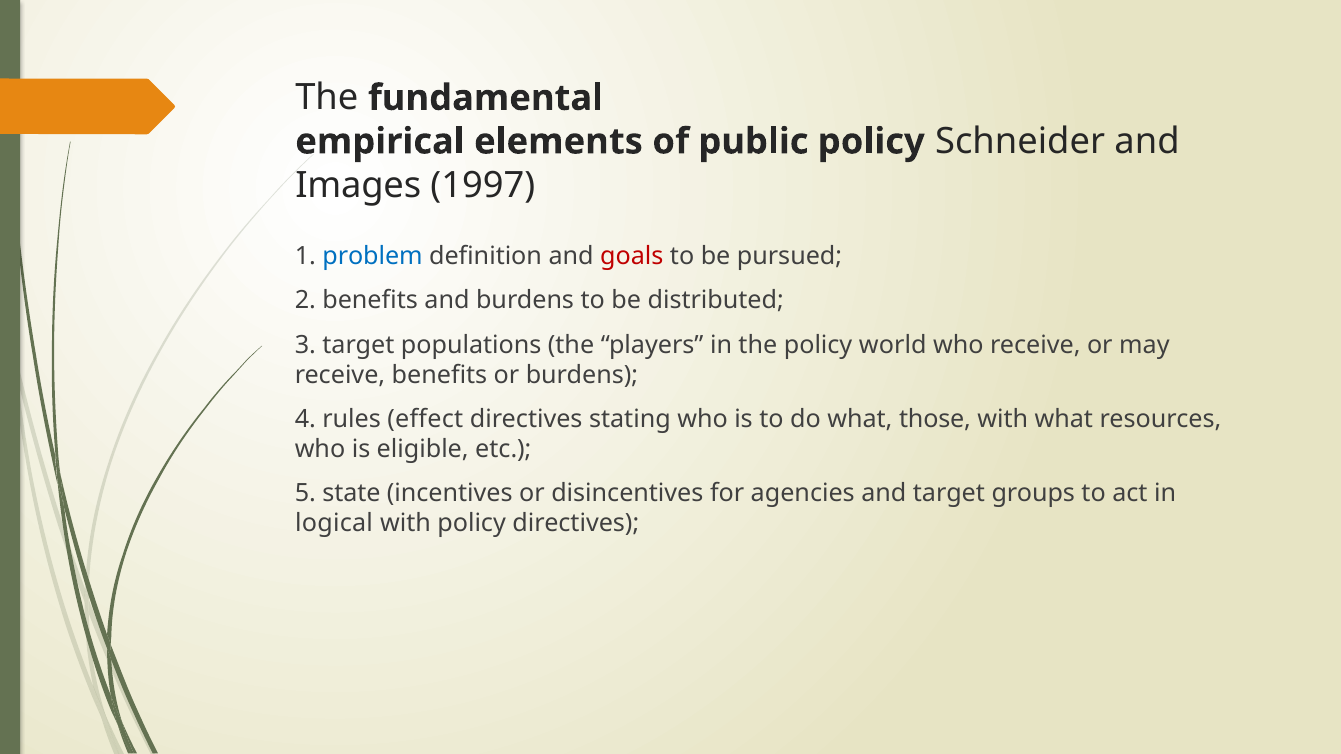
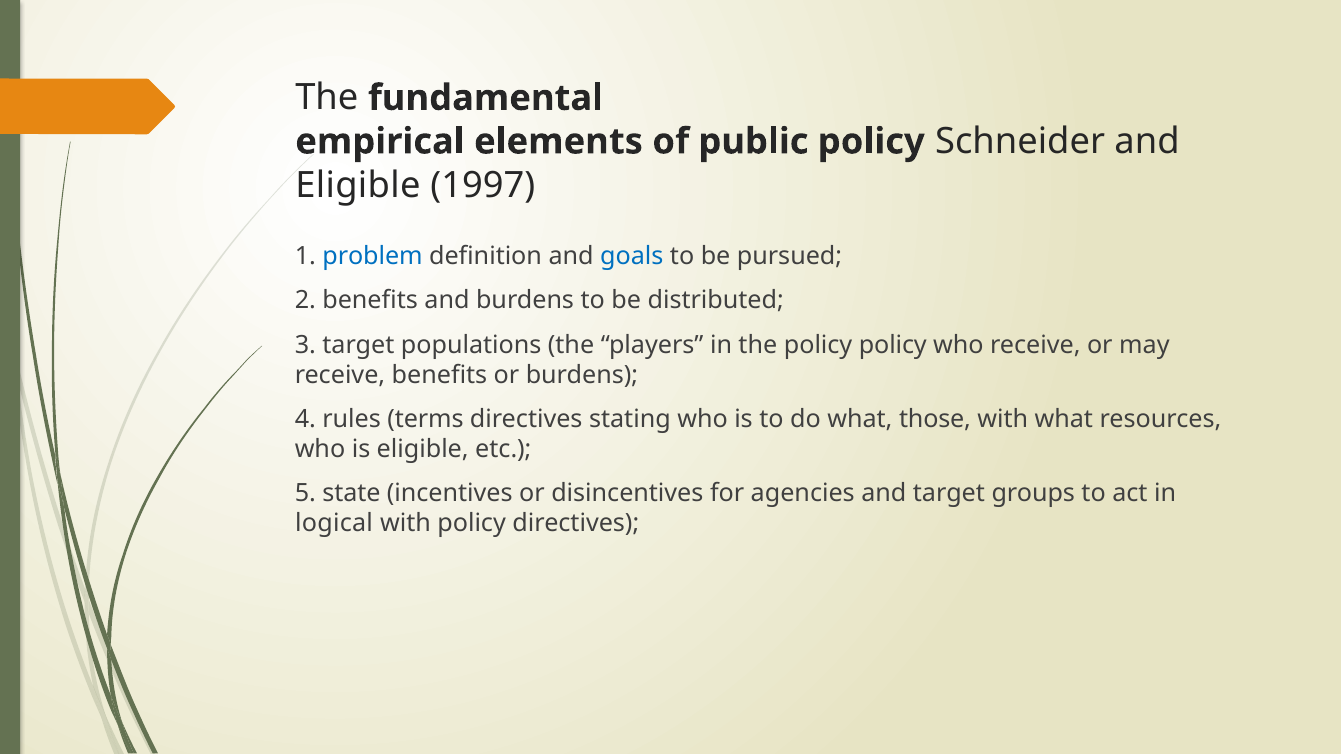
Images at (358, 185): Images -> Eligible
goals colour: red -> blue
policy world: world -> policy
effect: effect -> terms
